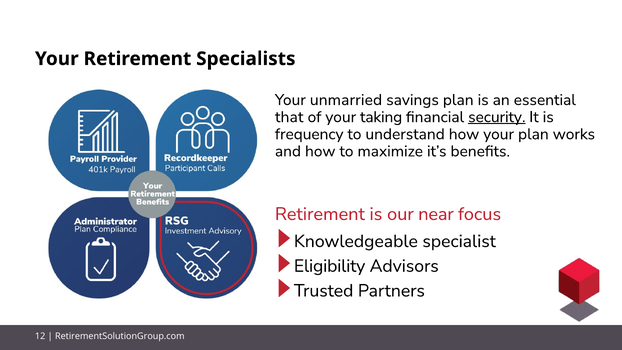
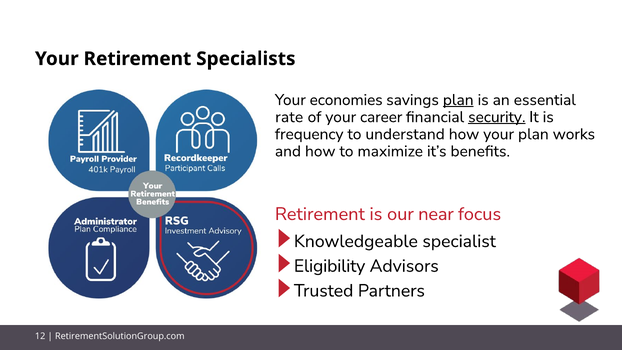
unmarried: unmarried -> economies
plan at (458, 100) underline: none -> present
that: that -> rate
taking: taking -> career
